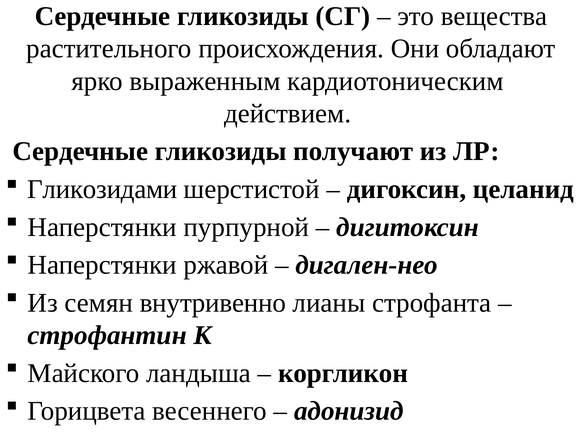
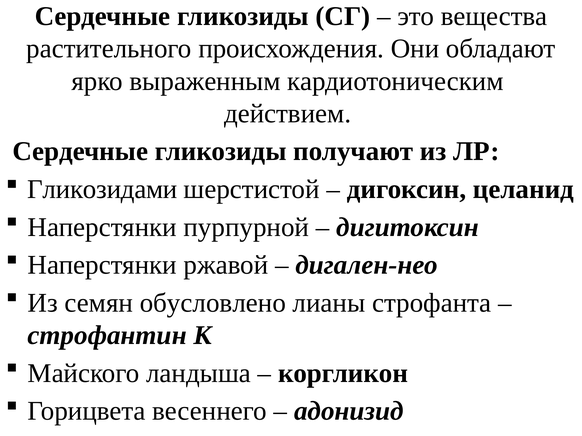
внутривенно: внутривенно -> обусловлено
